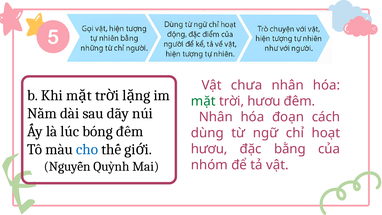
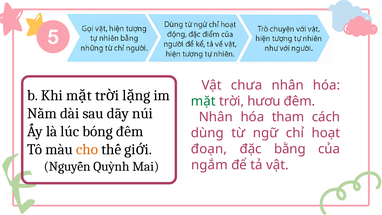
đoạn: đoạn -> tham
cho colour: blue -> orange
hươu at (209, 149): hươu -> đoạn
nhóm: nhóm -> ngắm
